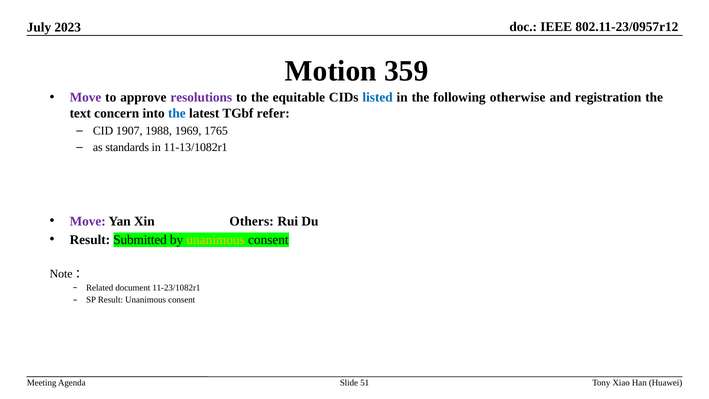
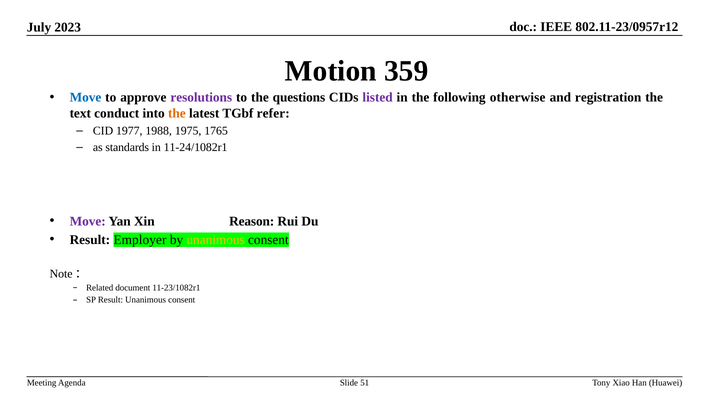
Move at (85, 98) colour: purple -> blue
equitable: equitable -> questions
listed colour: blue -> purple
concern: concern -> conduct
the at (177, 113) colour: blue -> orange
1907: 1907 -> 1977
1969: 1969 -> 1975
11-13/1082r1: 11-13/1082r1 -> 11-24/1082r1
Others: Others -> Reason
Submitted: Submitted -> Employer
